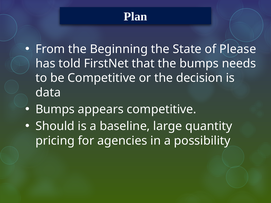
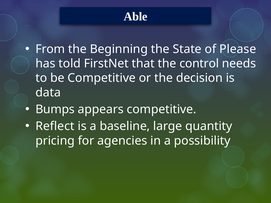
Plan: Plan -> Able
the bumps: bumps -> control
Should: Should -> Reflect
